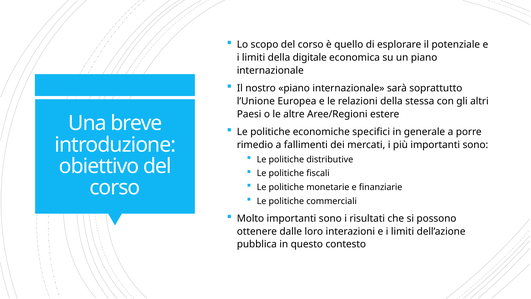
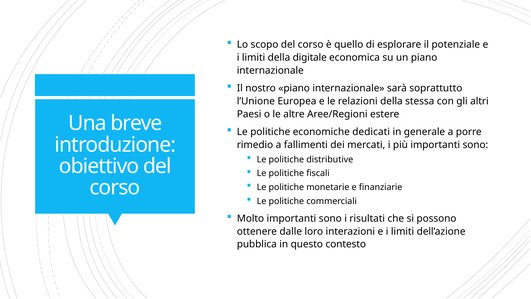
specifici: specifici -> dedicati
